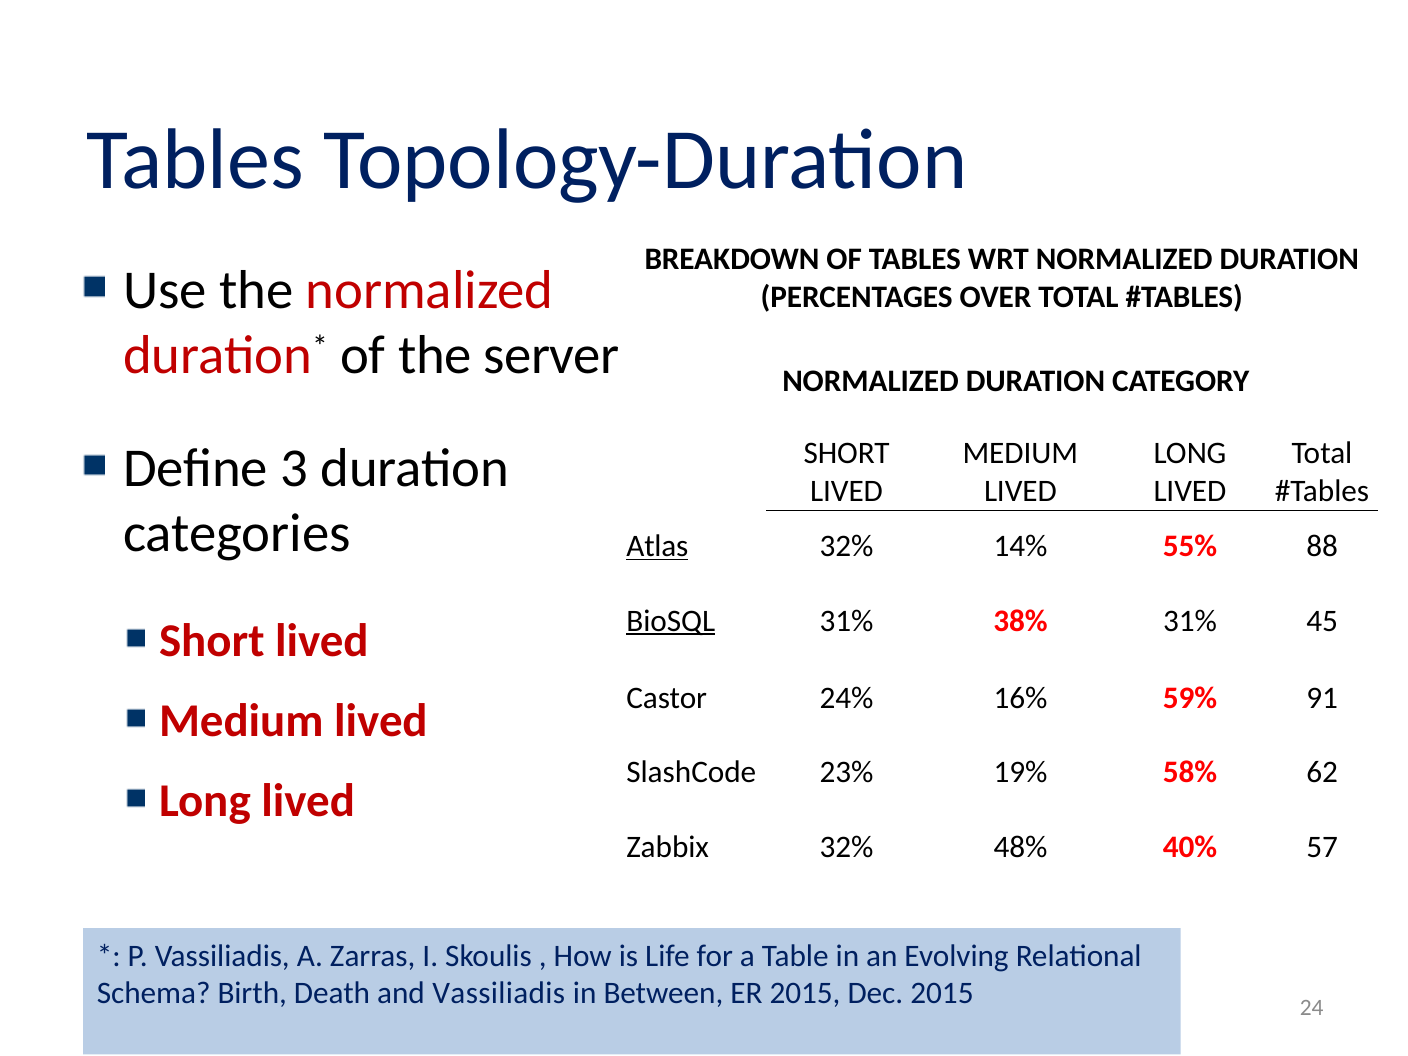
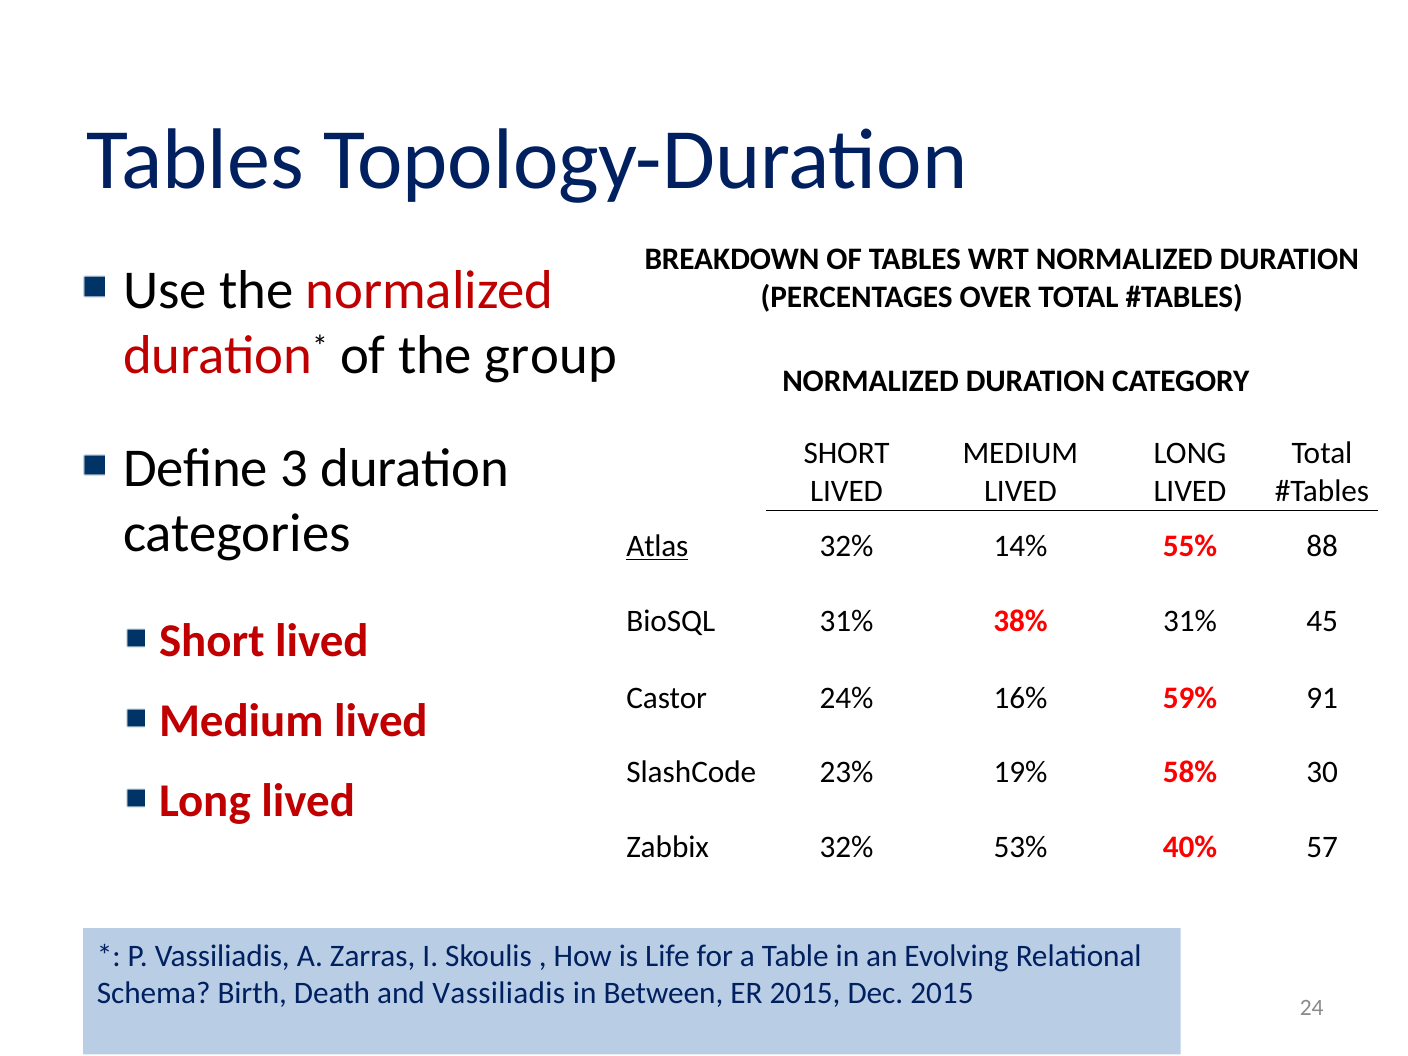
server: server -> group
BioSQL underline: present -> none
62: 62 -> 30
48%: 48% -> 53%
